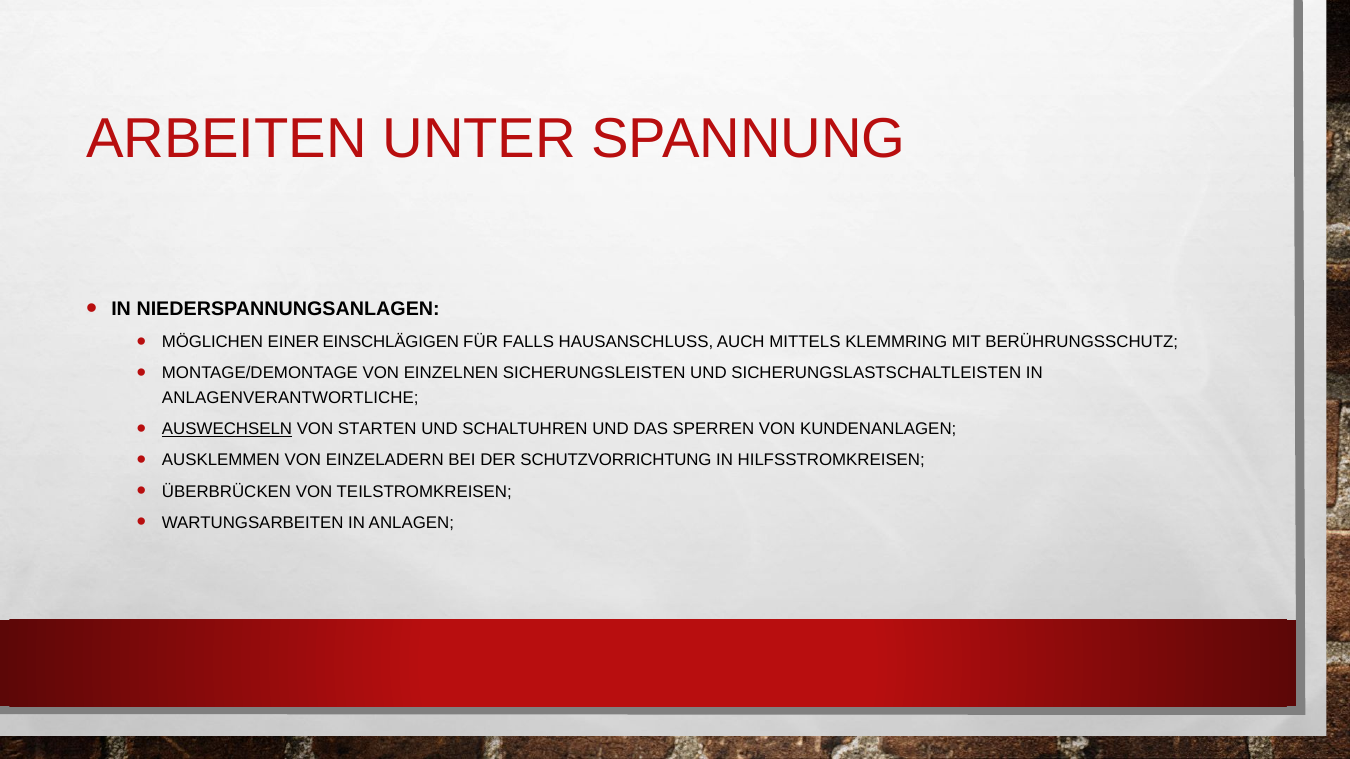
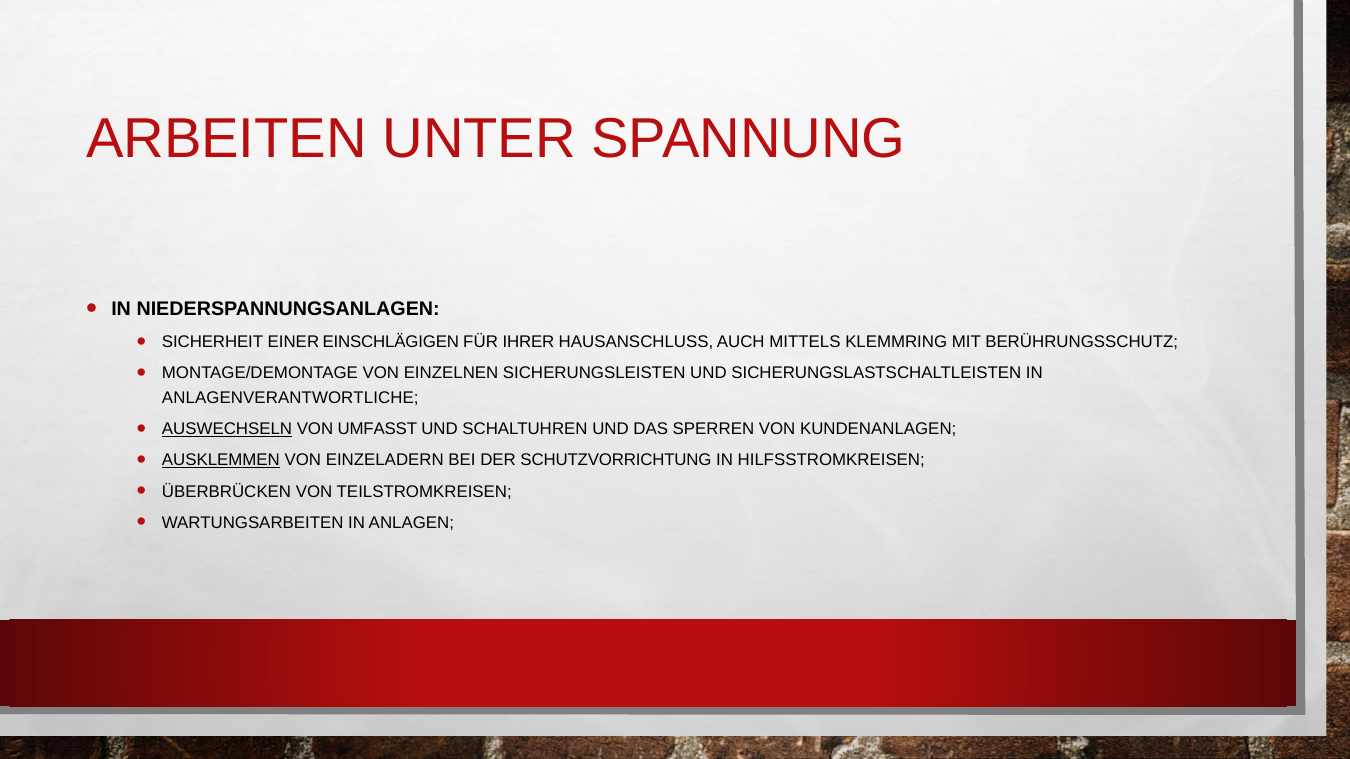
MÖGLICHEN: MÖGLICHEN -> SICHERHEIT
FALLS: FALLS -> IHRER
STARTEN: STARTEN -> UMFASST
AUSKLEMMEN underline: none -> present
